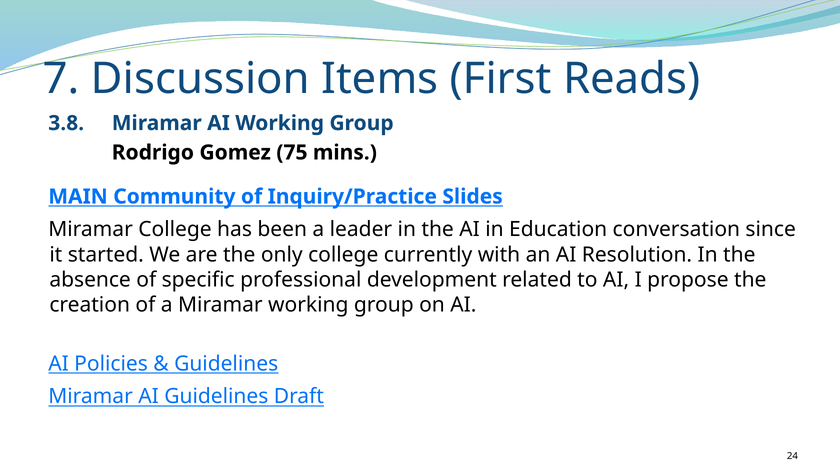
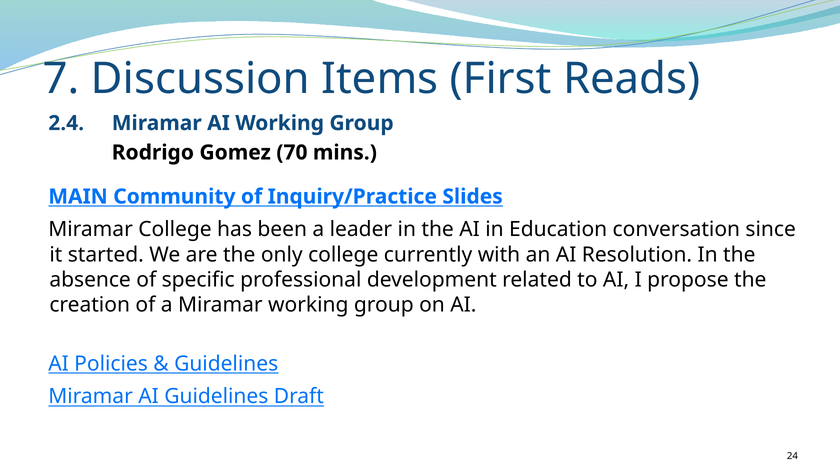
3.8: 3.8 -> 2.4
75: 75 -> 70
